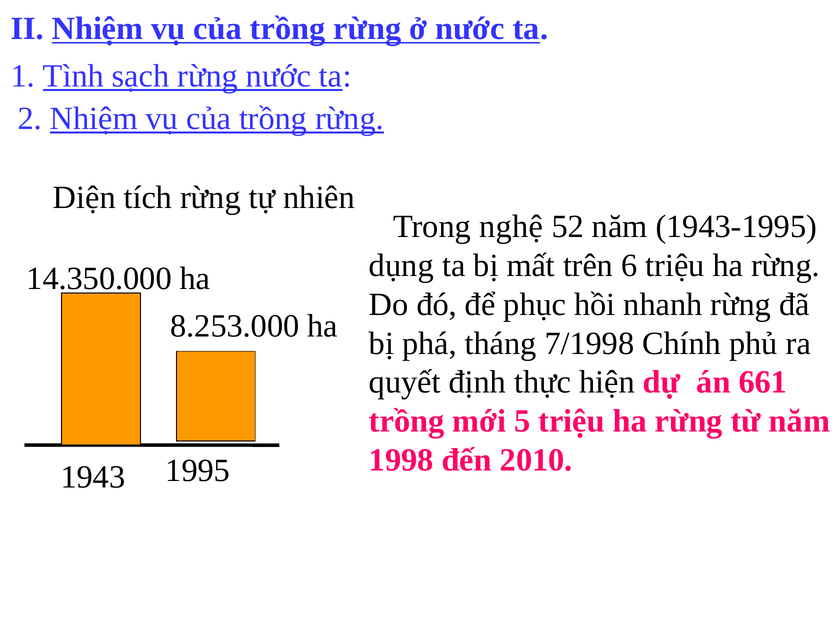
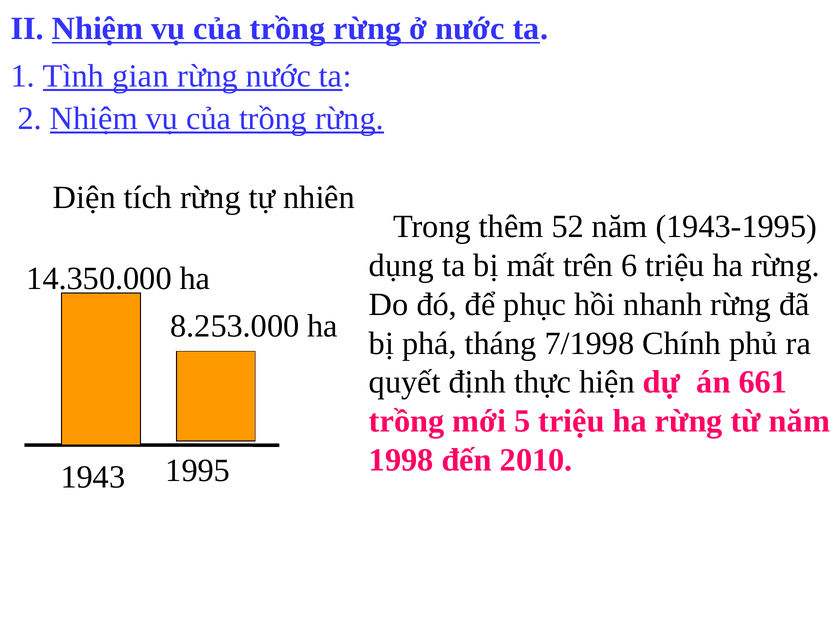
sạch: sạch -> gian
nghệ: nghệ -> thêm
